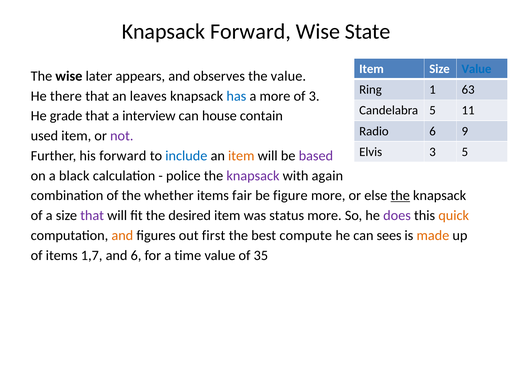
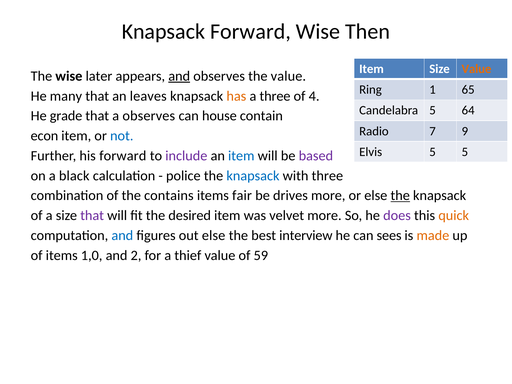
State: State -> Then
Value at (476, 69) colour: blue -> orange
and at (179, 76) underline: none -> present
63: 63 -> 65
there: there -> many
has colour: blue -> orange
a more: more -> three
of 3: 3 -> 4
11: 11 -> 64
a interview: interview -> observes
Radio 6: 6 -> 7
used: used -> econ
not colour: purple -> blue
Elvis 3: 3 -> 5
include colour: blue -> purple
item at (241, 156) colour: orange -> blue
knapsack at (253, 176) colour: purple -> blue
with again: again -> three
whether: whether -> contains
figure: figure -> drives
status: status -> velvet
and at (122, 235) colour: orange -> blue
out first: first -> else
compute: compute -> interview
1,7: 1,7 -> 1,0
and 6: 6 -> 2
time: time -> thief
35: 35 -> 59
